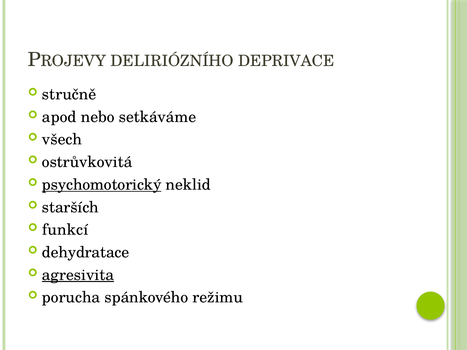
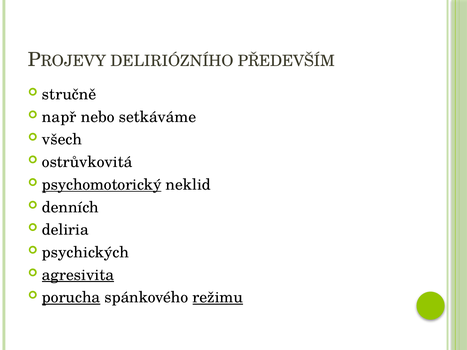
DEPRIVACE: DEPRIVACE -> PŘEDEVŠÍM
apod: apod -> např
starších: starších -> denních
funkcí: funkcí -> deliria
dehydratace: dehydratace -> psychických
porucha underline: none -> present
režimu underline: none -> present
